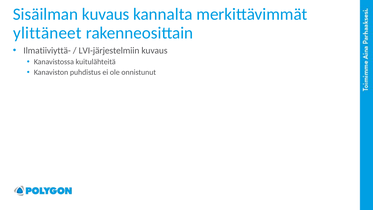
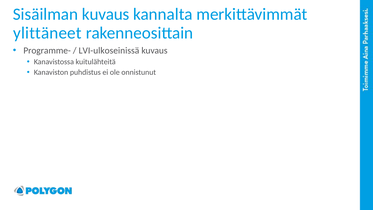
Ilmatiiviyttä-: Ilmatiiviyttä- -> Programme-
LVI-järjestelmiin: LVI-järjestelmiin -> LVI-ulkoseinissä
